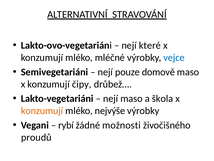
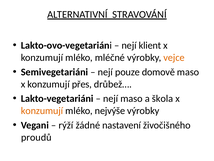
které: které -> klient
vejce colour: blue -> orange
čipy: čipy -> přes
rybí: rybí -> rýží
možnosti: možnosti -> nastavení
